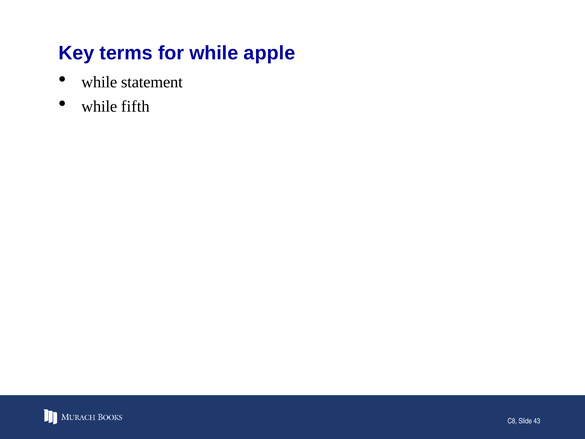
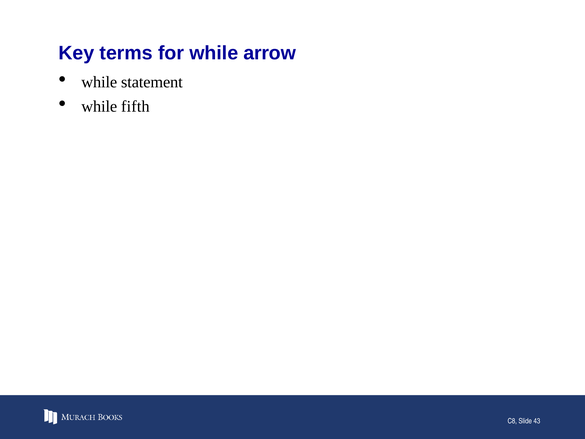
apple: apple -> arrow
